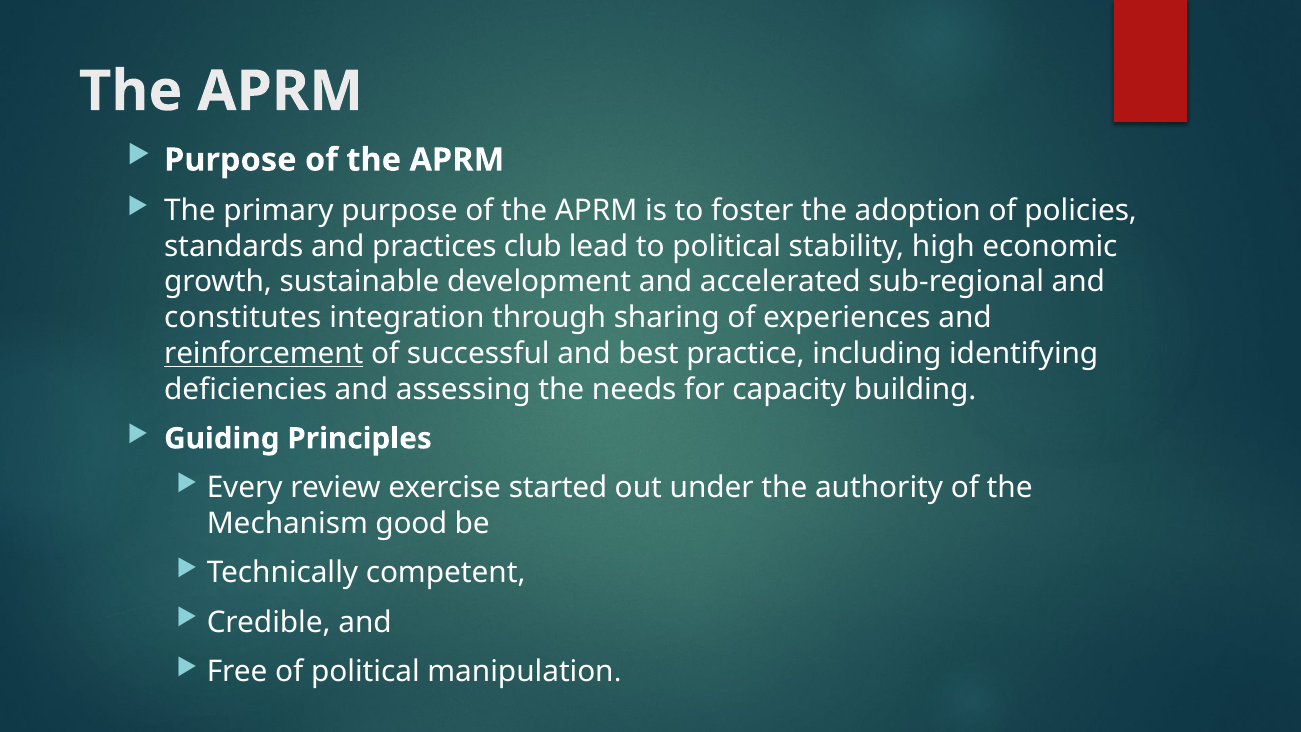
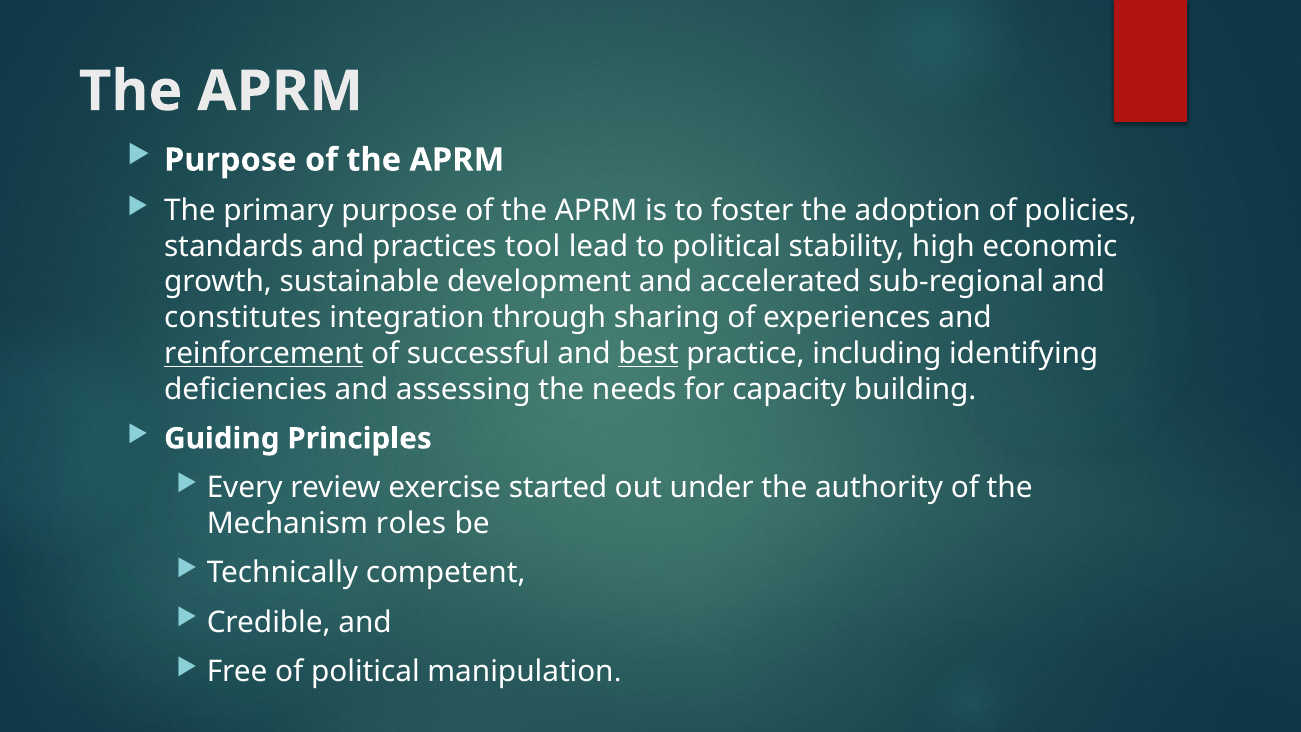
club: club -> tool
best underline: none -> present
good: good -> roles
